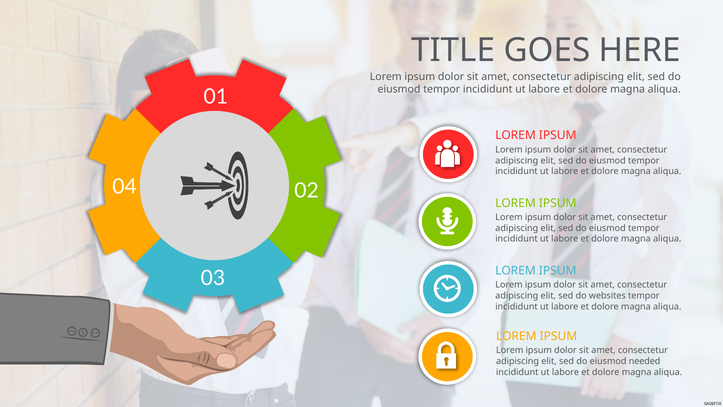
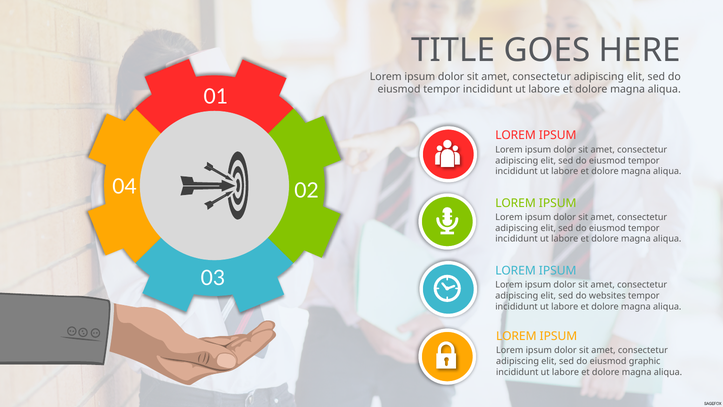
needed: needed -> graphic
